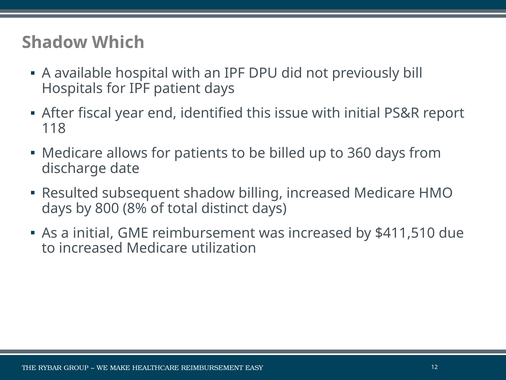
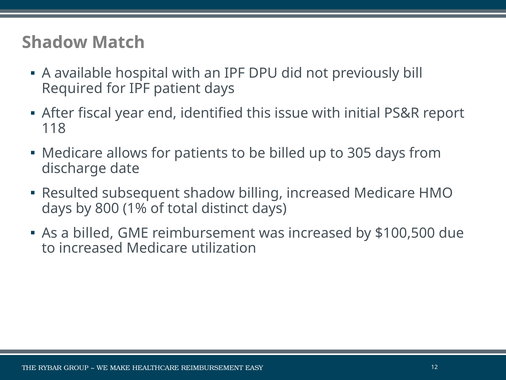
Which: Which -> Match
Hospitals: Hospitals -> Required
360: 360 -> 305
8%: 8% -> 1%
a initial: initial -> billed
$411,510: $411,510 -> $100,500
